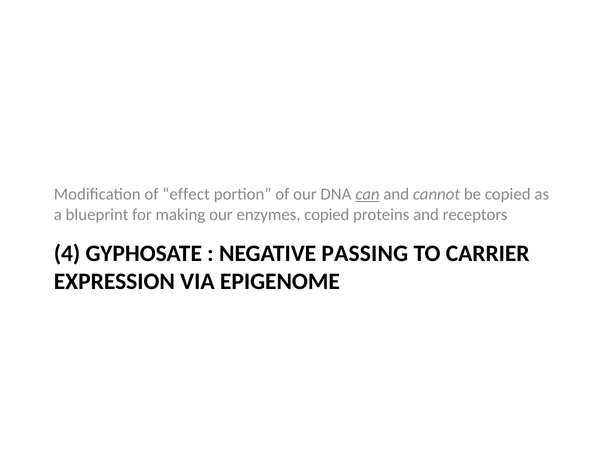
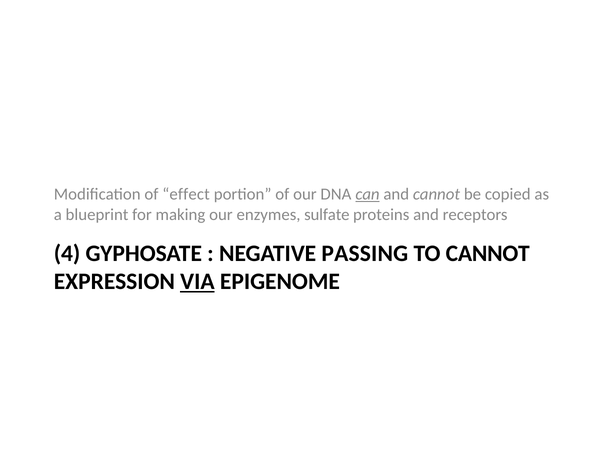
enzymes copied: copied -> sulfate
TO CARRIER: CARRIER -> CANNOT
VIA underline: none -> present
